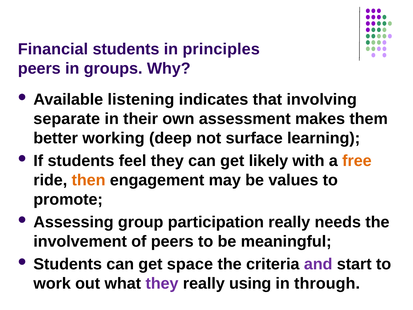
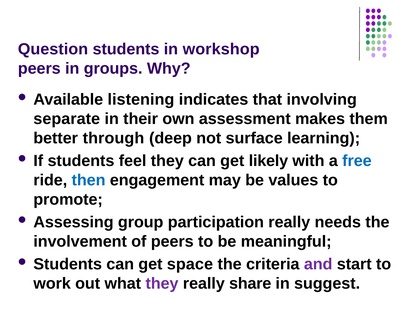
Financial: Financial -> Question
principles: principles -> workshop
working: working -> through
free colour: orange -> blue
then colour: orange -> blue
using: using -> share
through: through -> suggest
